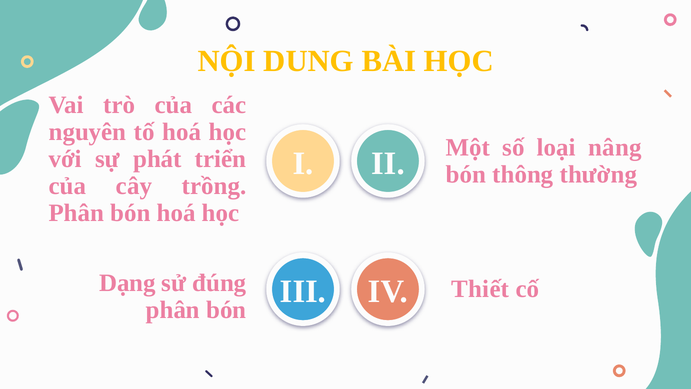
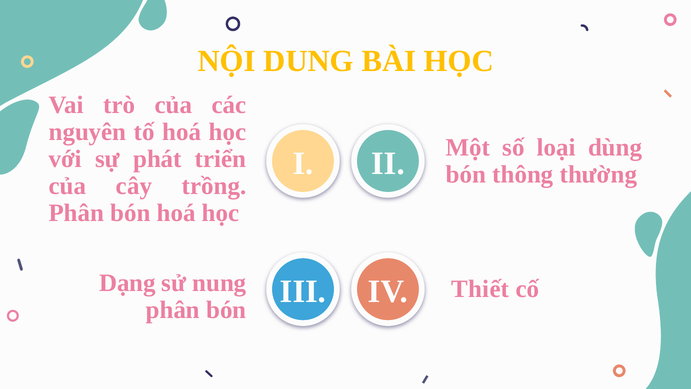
nâng: nâng -> dùng
đúng: đúng -> nung
